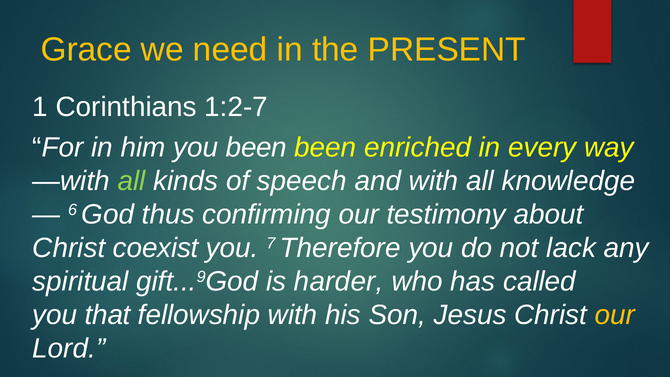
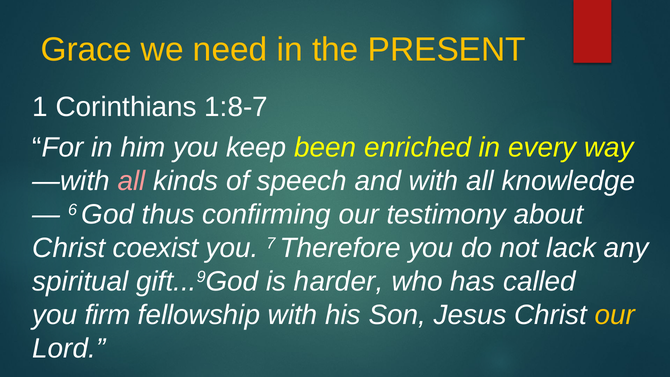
1:2-7: 1:2-7 -> 1:8-7
you been: been -> keep
all at (132, 181) colour: light green -> pink
that: that -> firm
